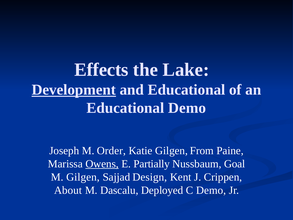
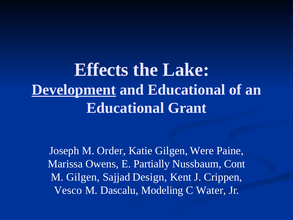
Educational Demo: Demo -> Grant
From: From -> Were
Owens underline: present -> none
Goal: Goal -> Cont
About: About -> Vesco
Deployed: Deployed -> Modeling
C Demo: Demo -> Water
